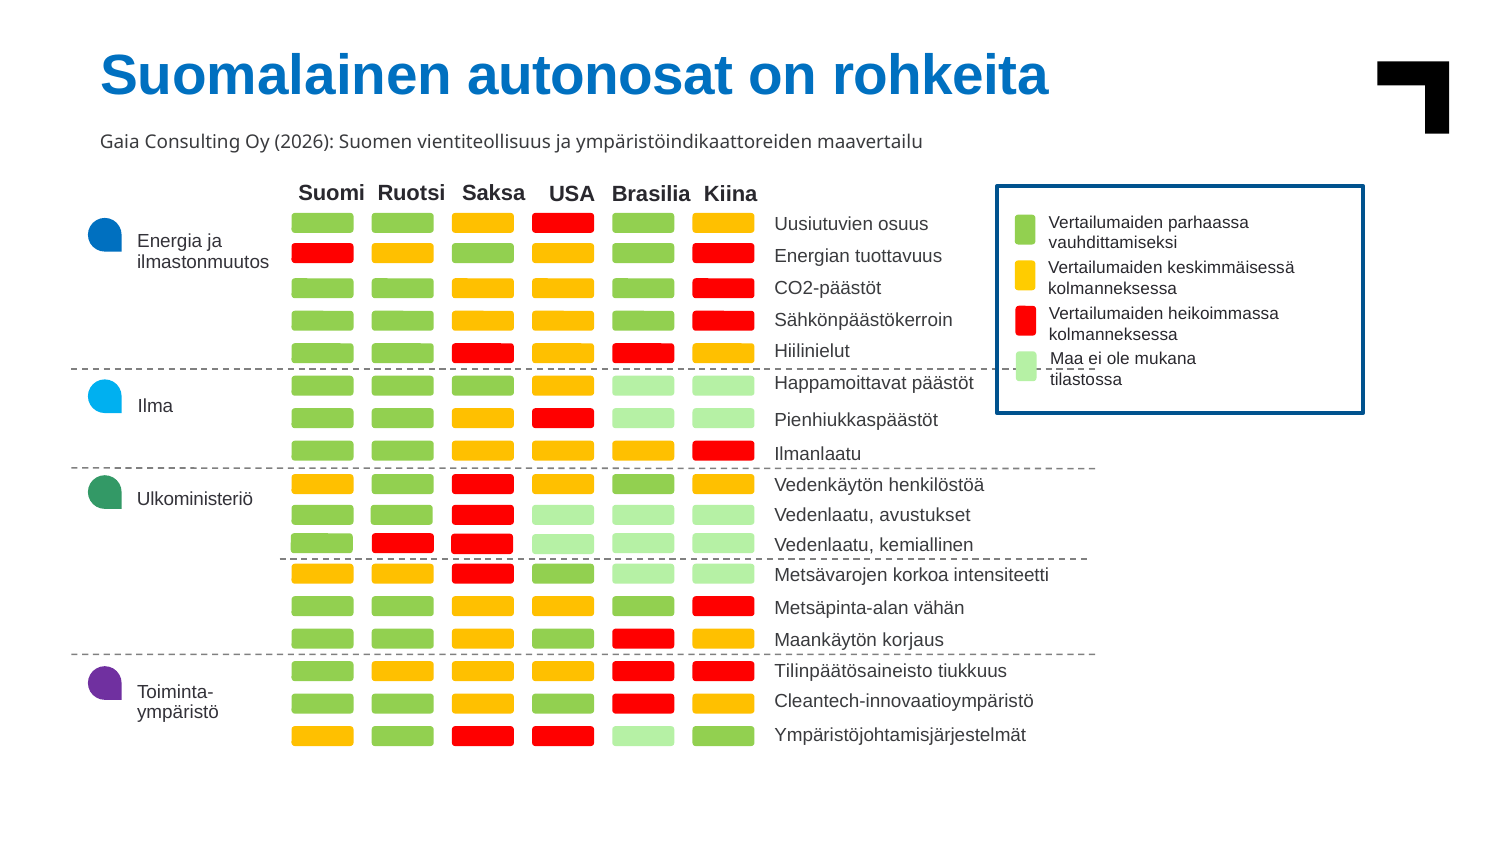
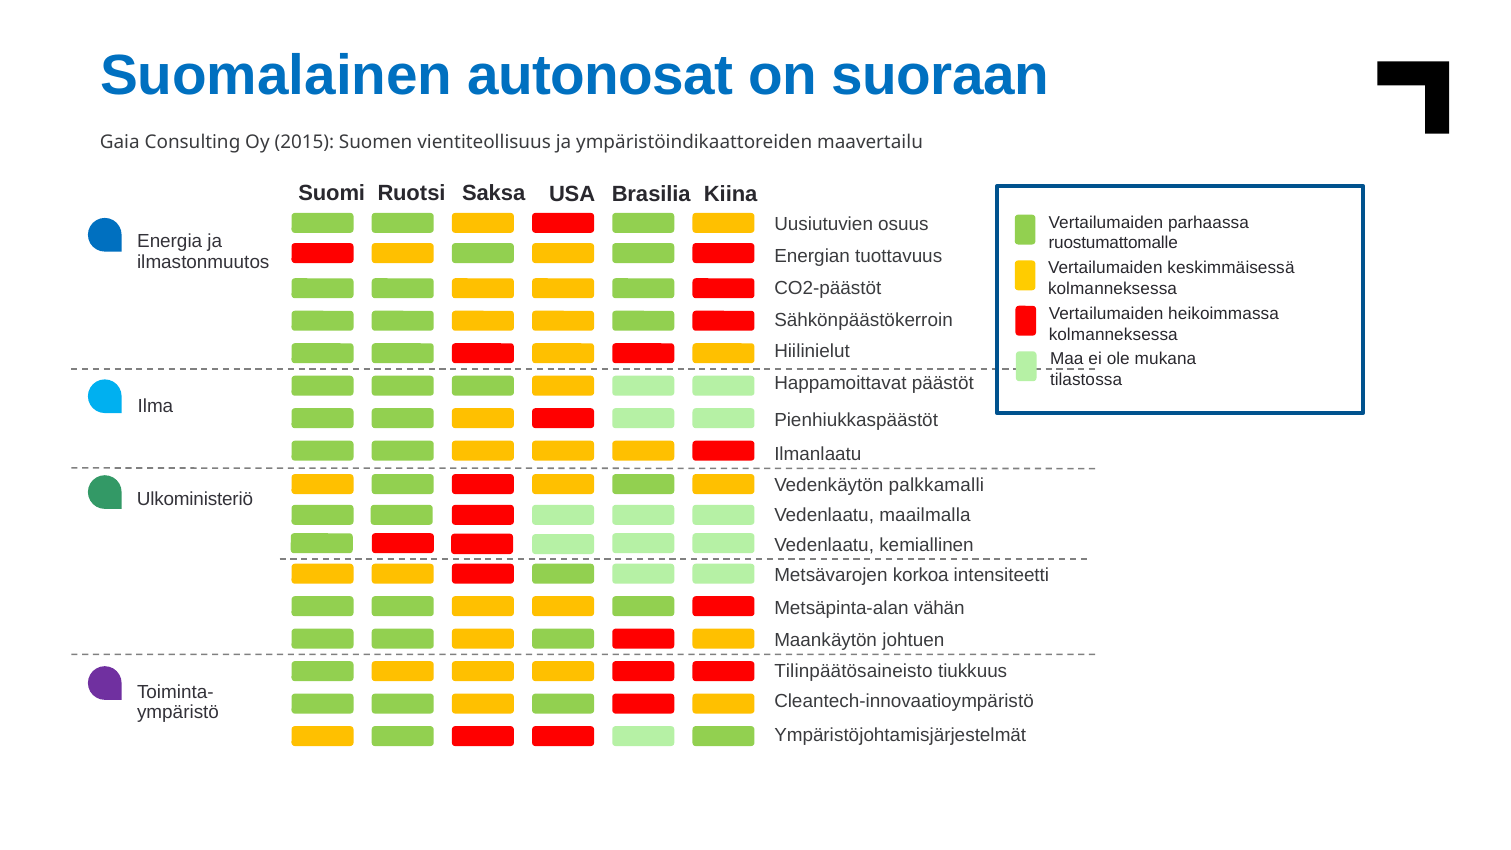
rohkeita: rohkeita -> suoraan
2026: 2026 -> 2015
vauhdittamiseksi: vauhdittamiseksi -> ruostumattomalle
henkilöstöä: henkilöstöä -> palkkamalli
avustukset: avustukset -> maailmalla
korjaus: korjaus -> johtuen
